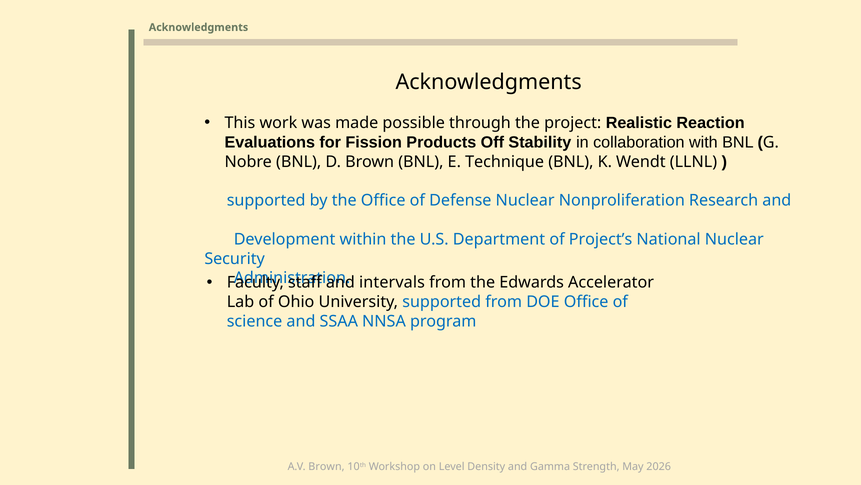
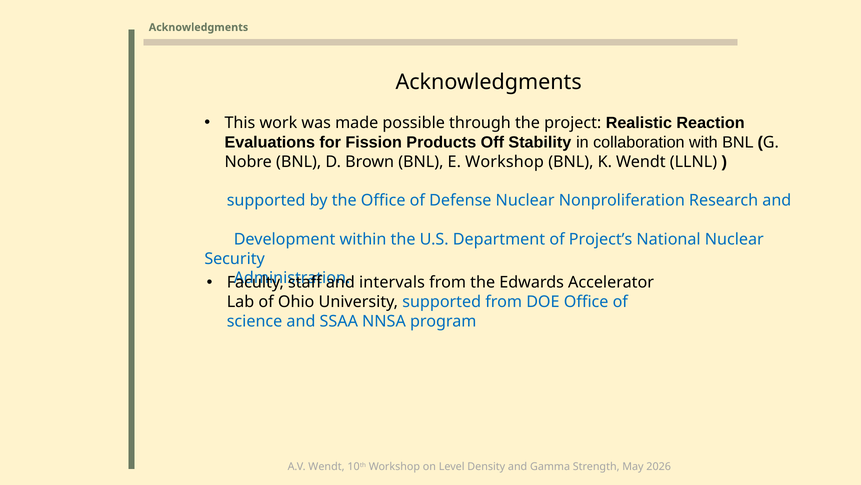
E Technique: Technique -> Workshop
A.V Brown: Brown -> Wendt
